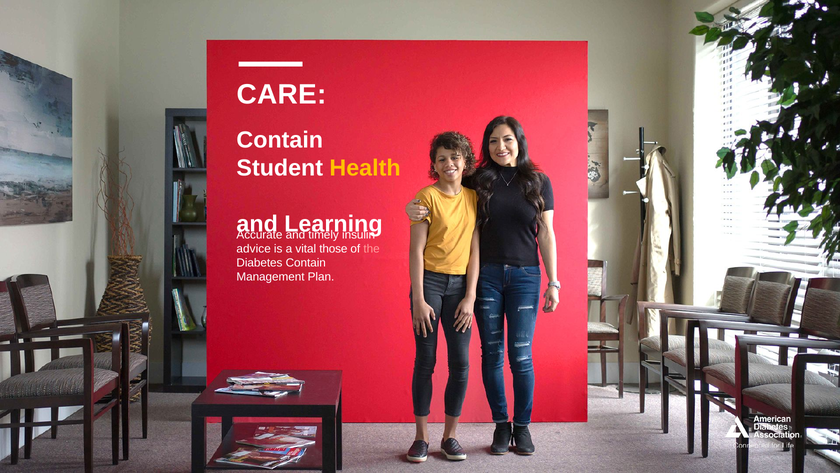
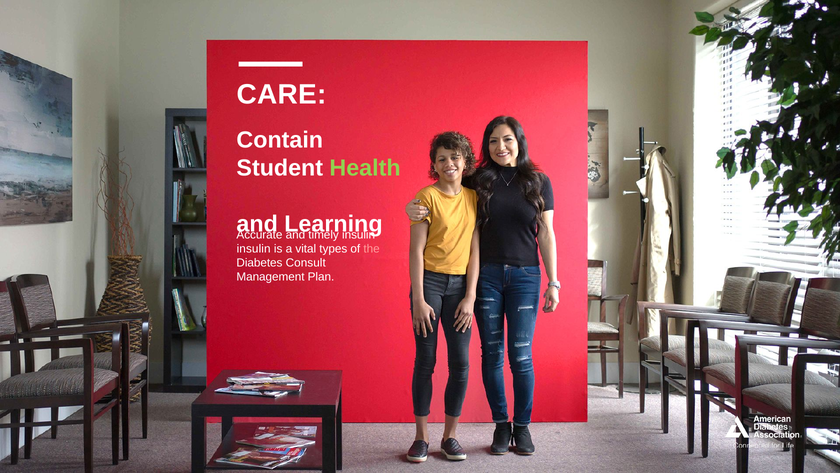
Health colour: yellow -> light green
advice at (254, 249): advice -> insulin
those: those -> types
Diabetes Contain: Contain -> Consult
